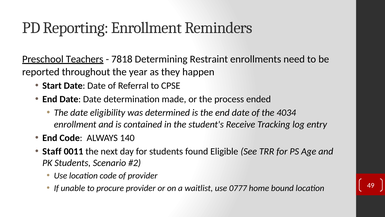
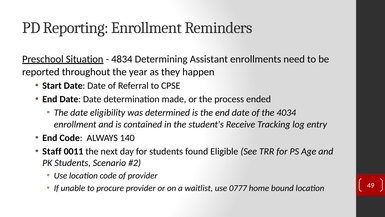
Teachers: Teachers -> Situation
7818: 7818 -> 4834
Restraint: Restraint -> Assistant
